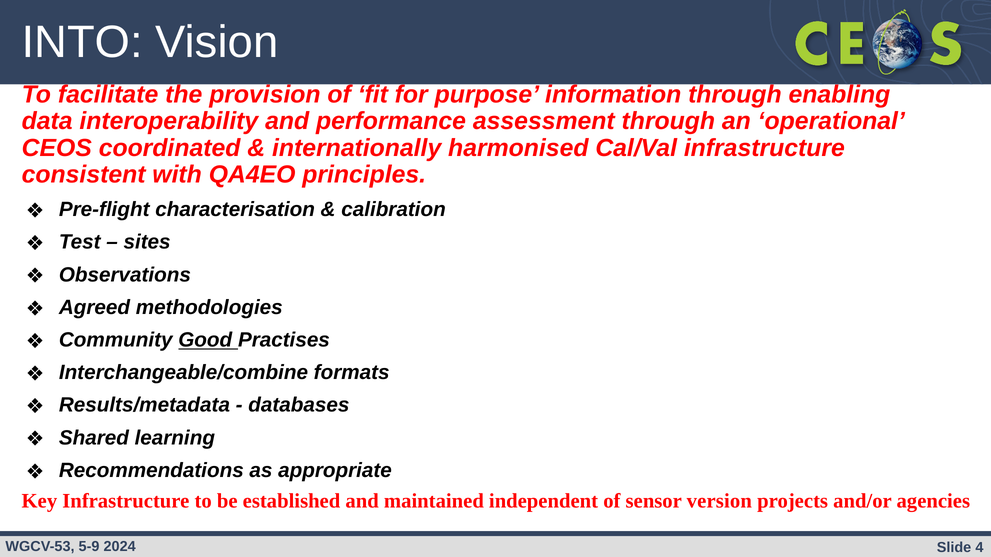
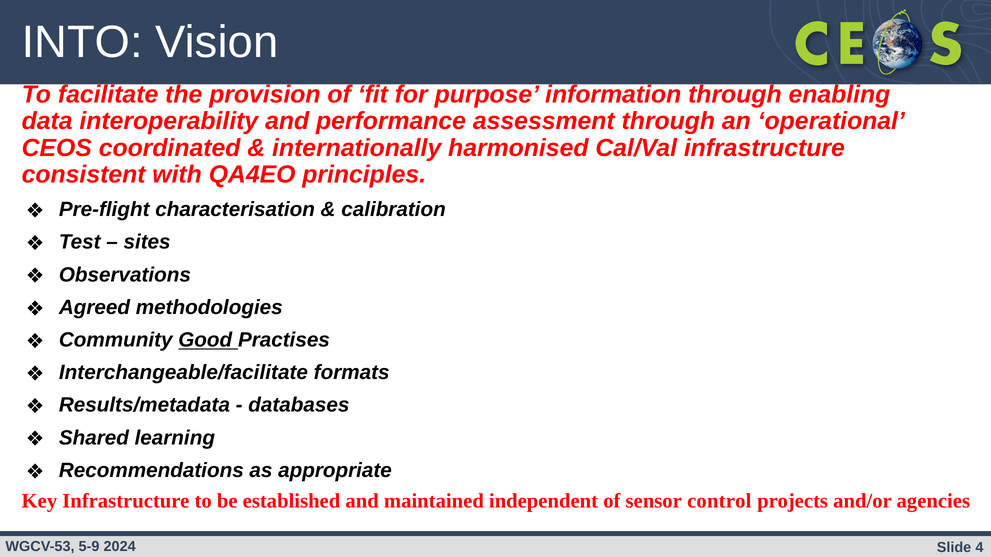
Interchangeable/combine: Interchangeable/combine -> Interchangeable/facilitate
version: version -> control
